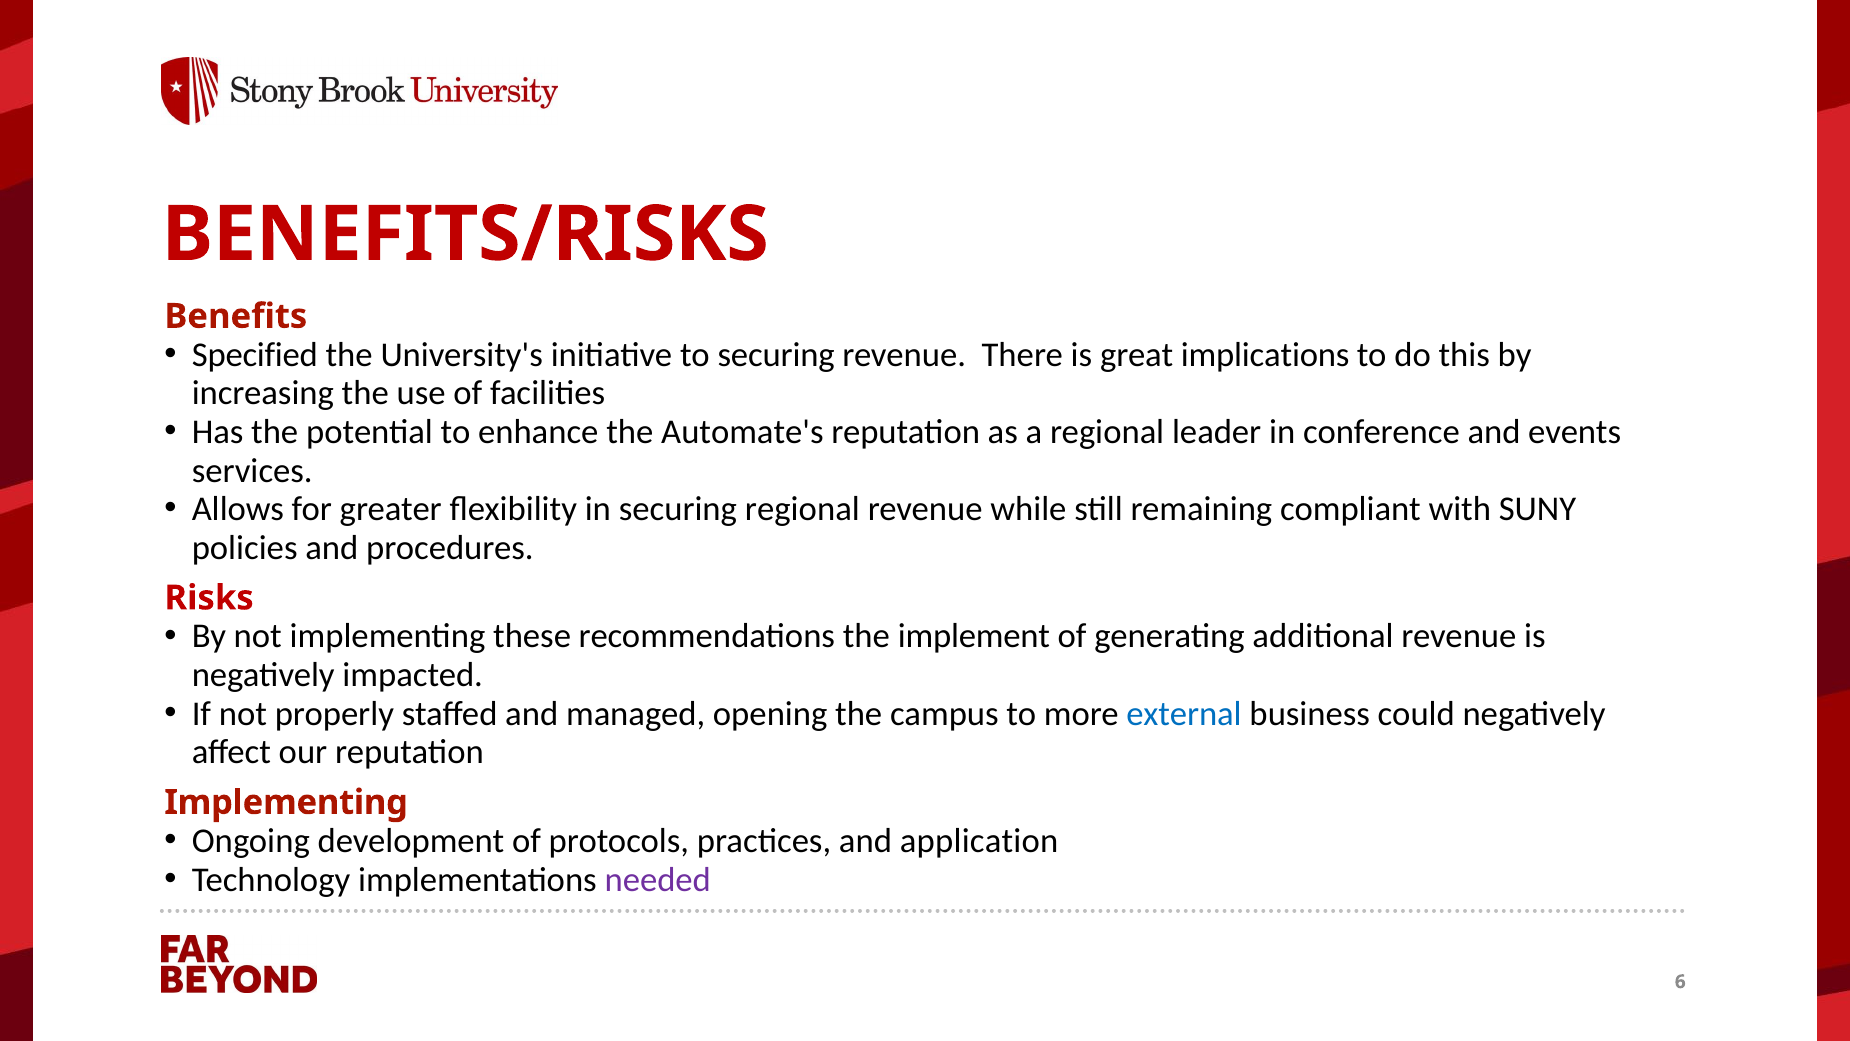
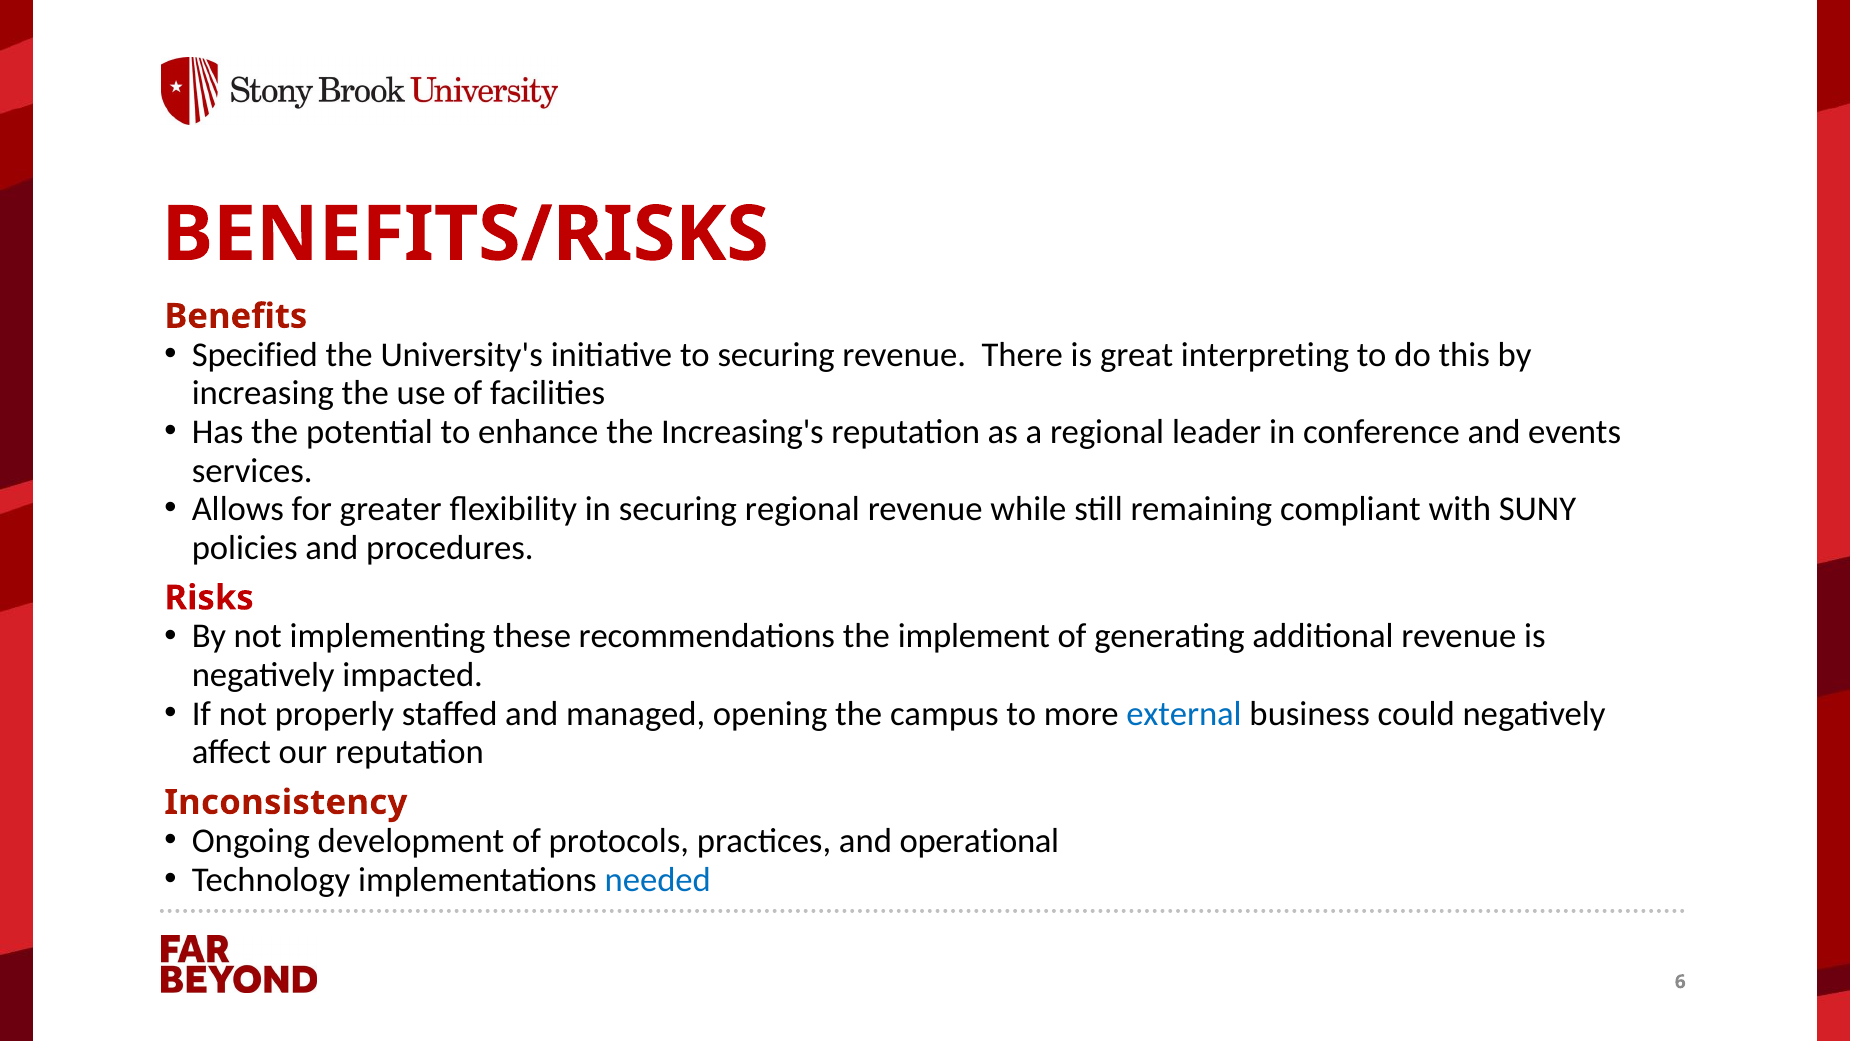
implications: implications -> interpreting
Automate's: Automate's -> Increasing's
Implementing at (286, 802): Implementing -> Inconsistency
application: application -> operational
needed colour: purple -> blue
